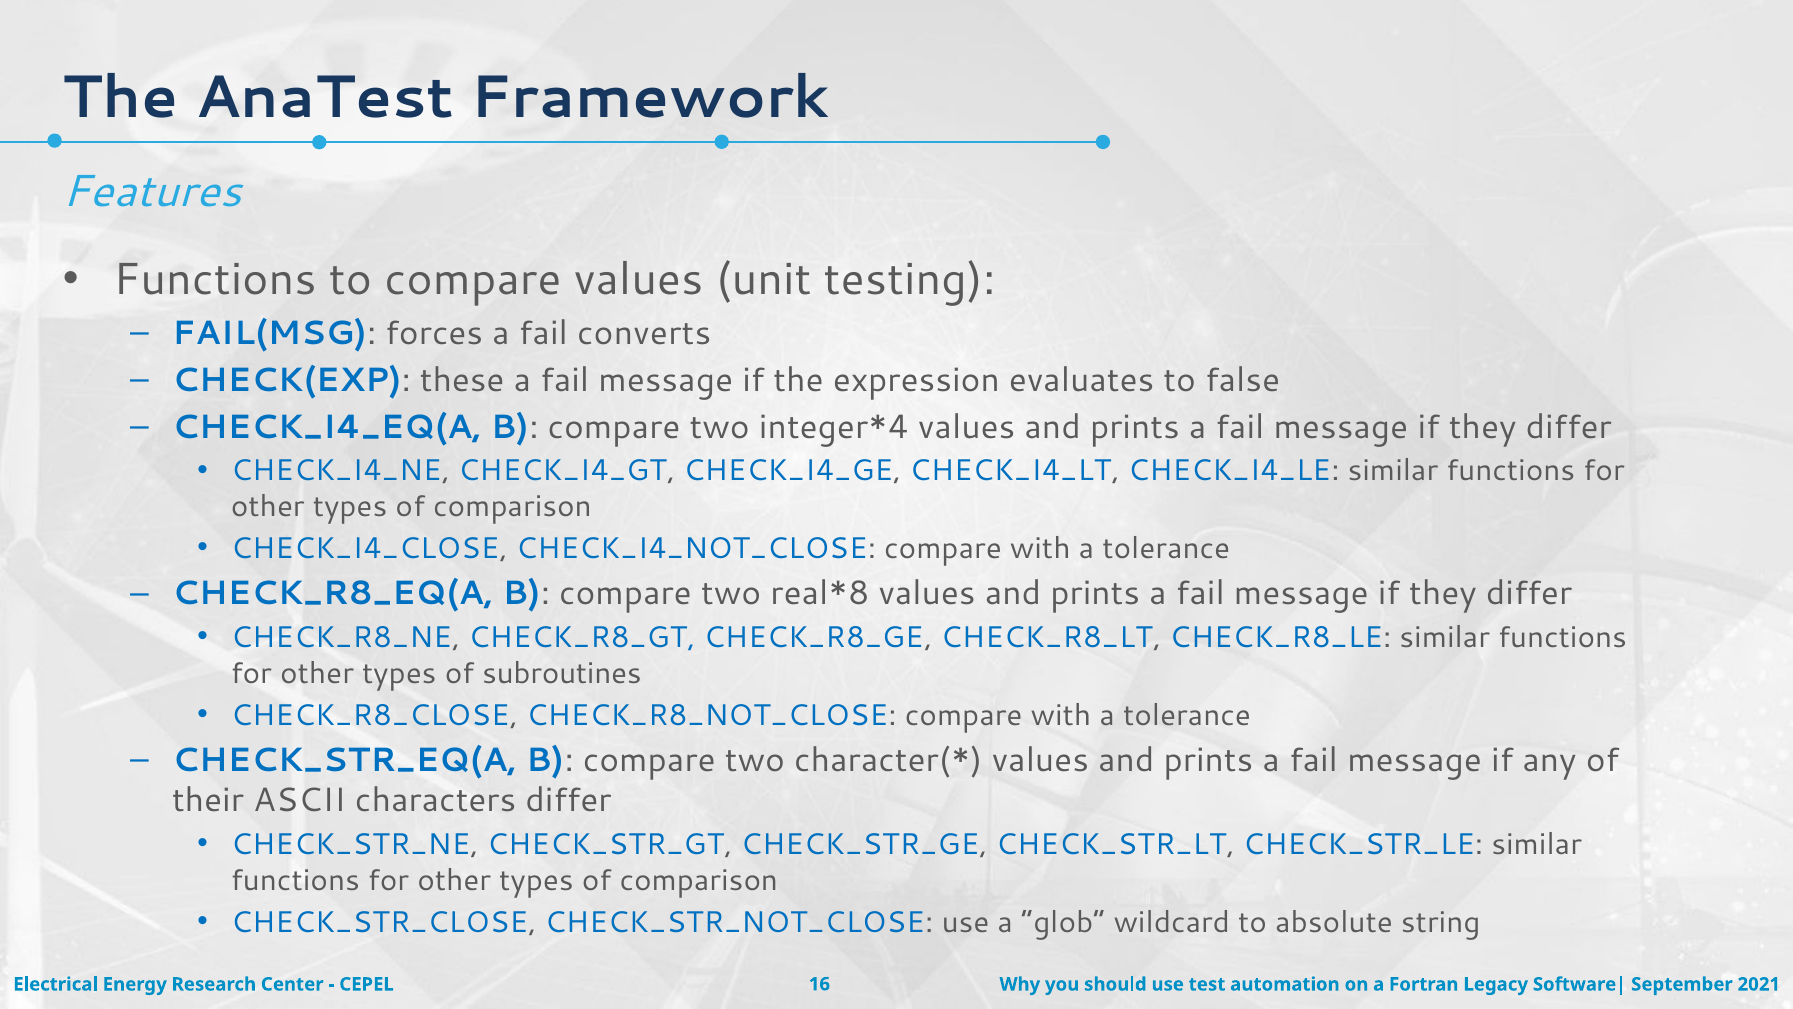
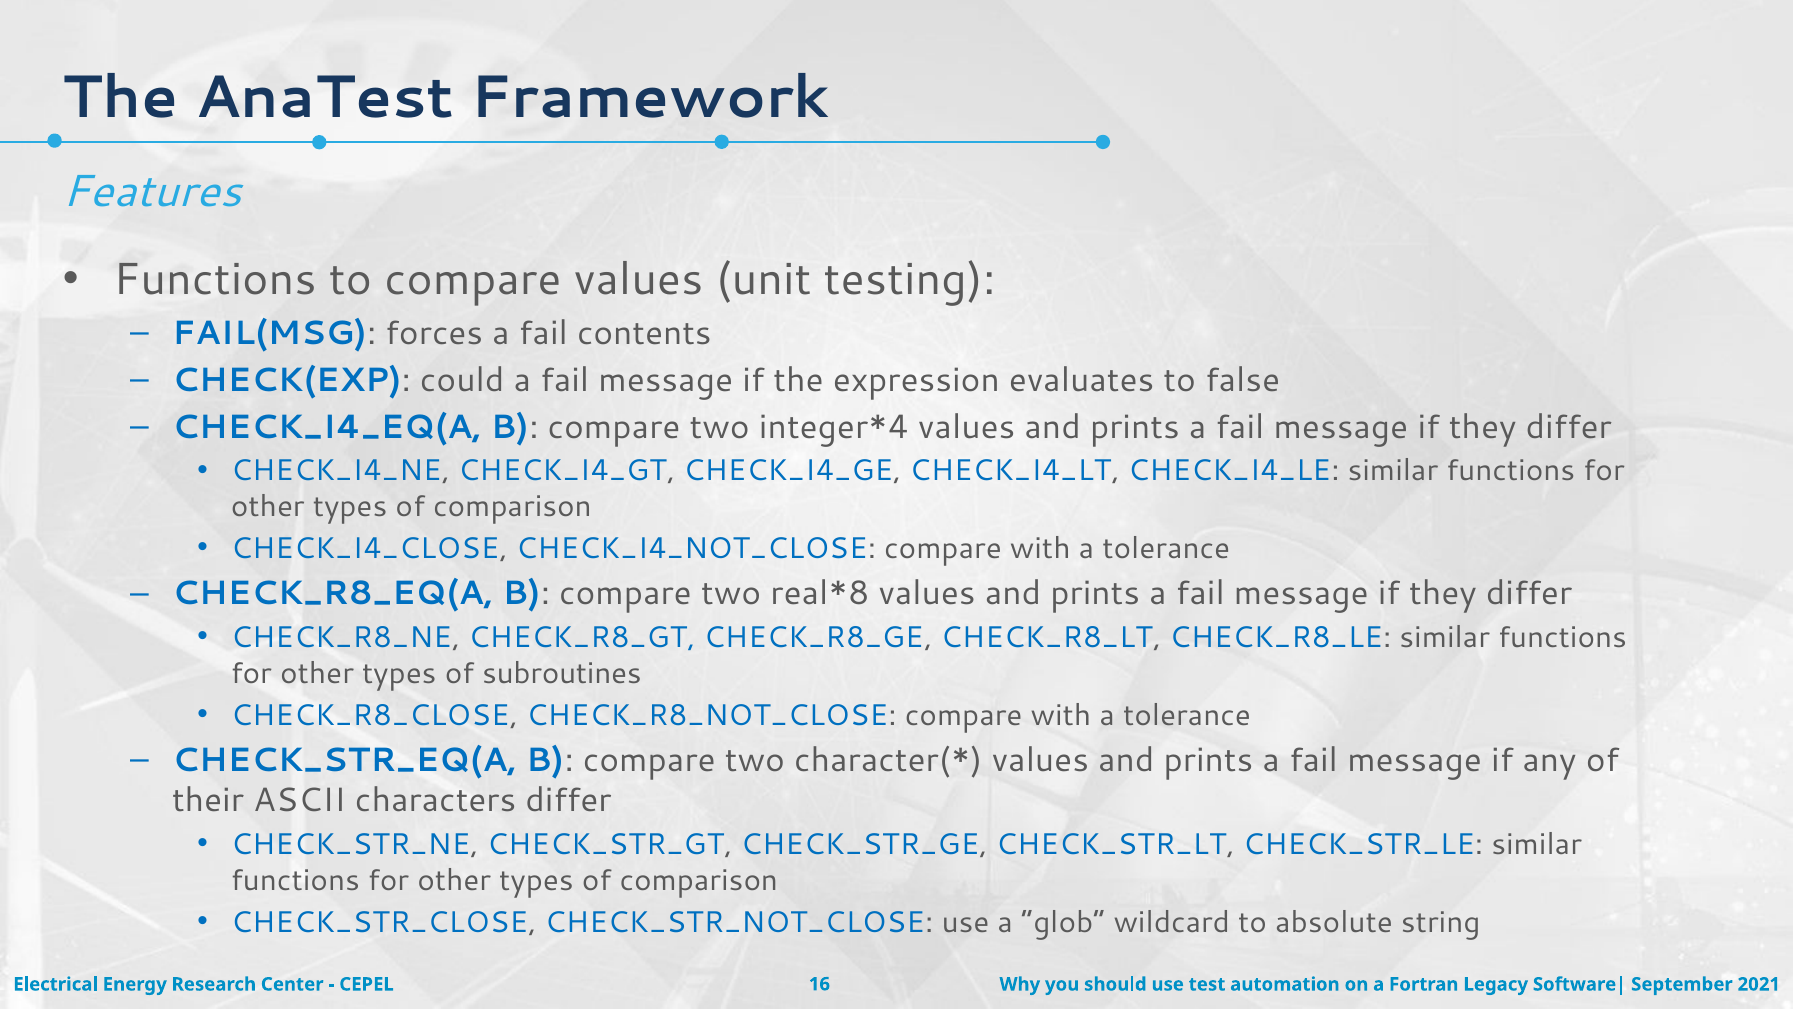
converts: converts -> contents
these: these -> could
